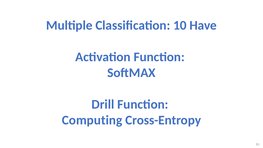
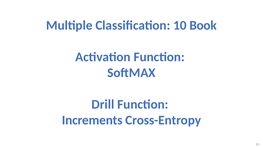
Have: Have -> Book
Computing: Computing -> Increments
